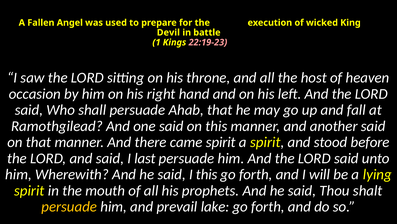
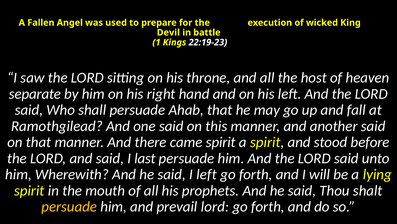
22:19-23 colour: pink -> white
occasion: occasion -> separate
I this: this -> left
prevail lake: lake -> lord
